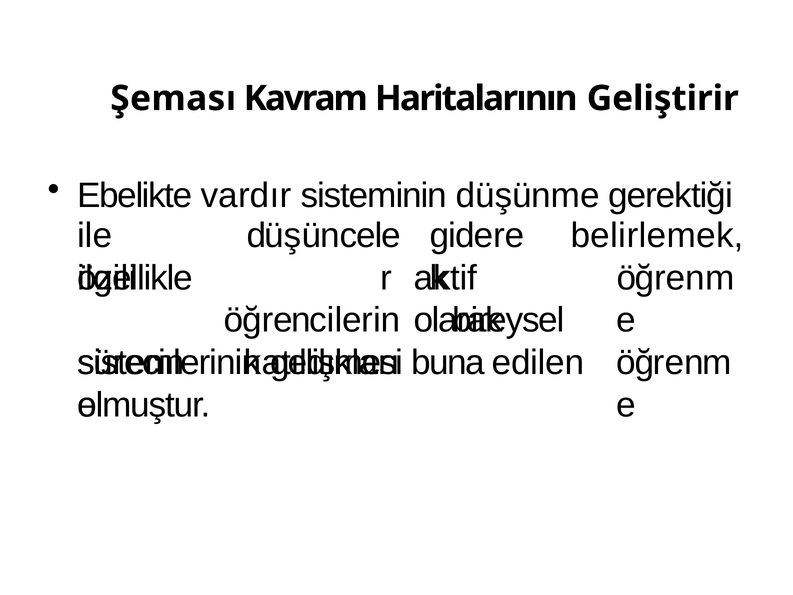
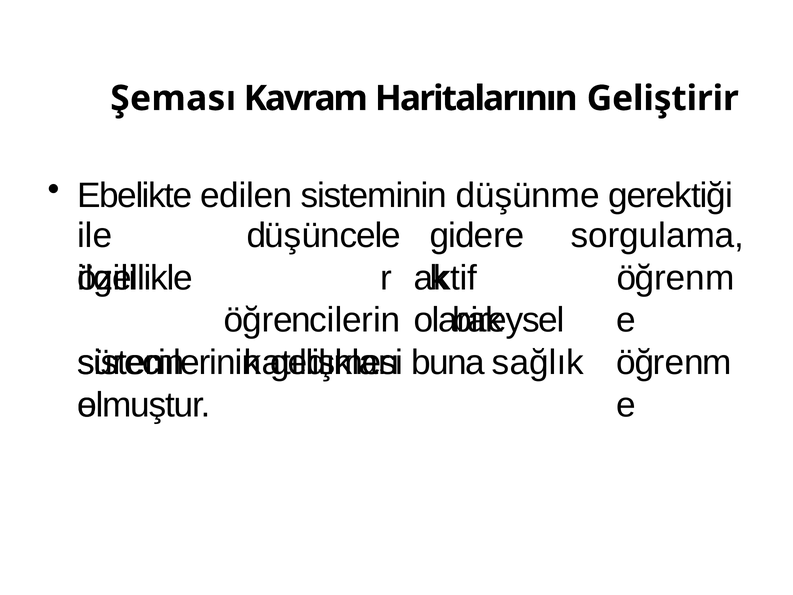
vardır: vardır -> edilen
belirlemek: belirlemek -> sorgulama
edilen: edilen -> sağlık
